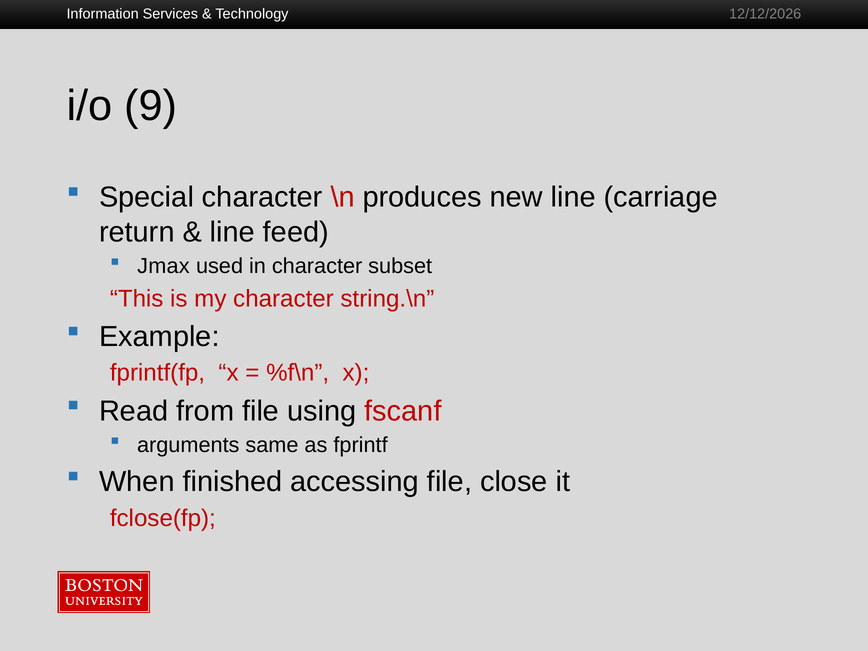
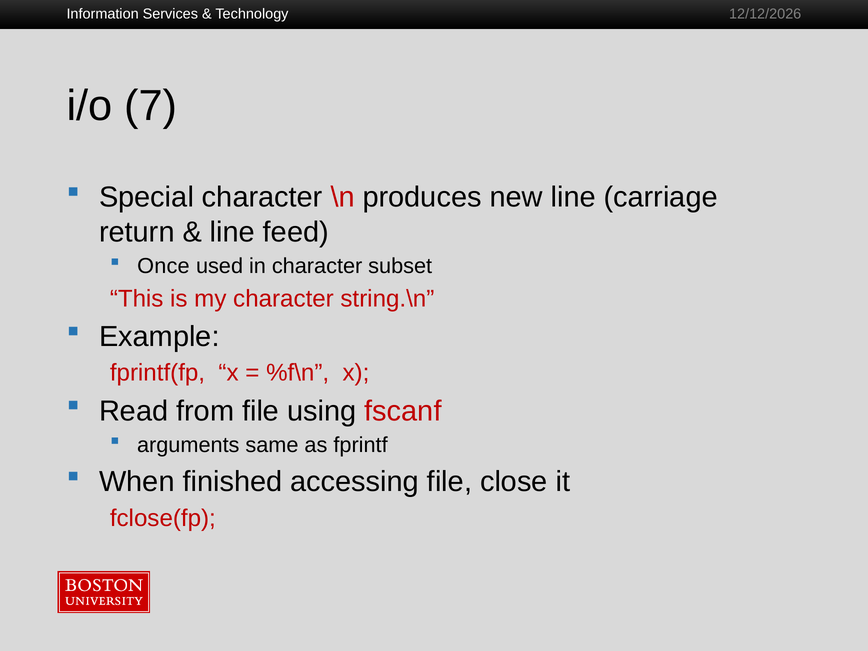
9: 9 -> 7
Jmax: Jmax -> Once
